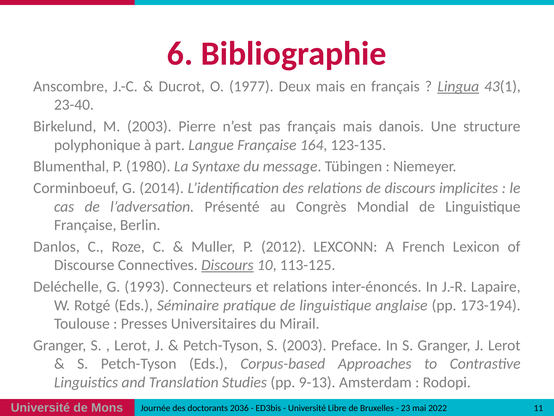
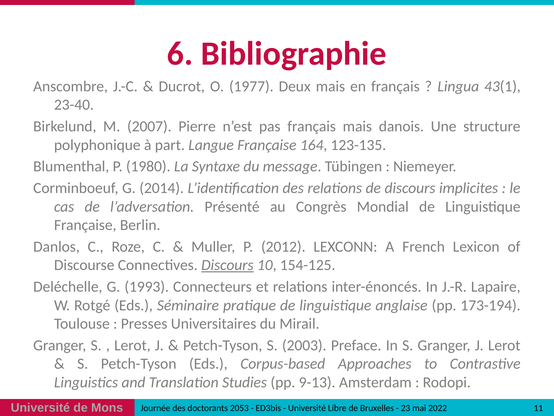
Lingua underline: present -> none
M 2003: 2003 -> 2007
113-125: 113-125 -> 154-125
2036: 2036 -> 2053
